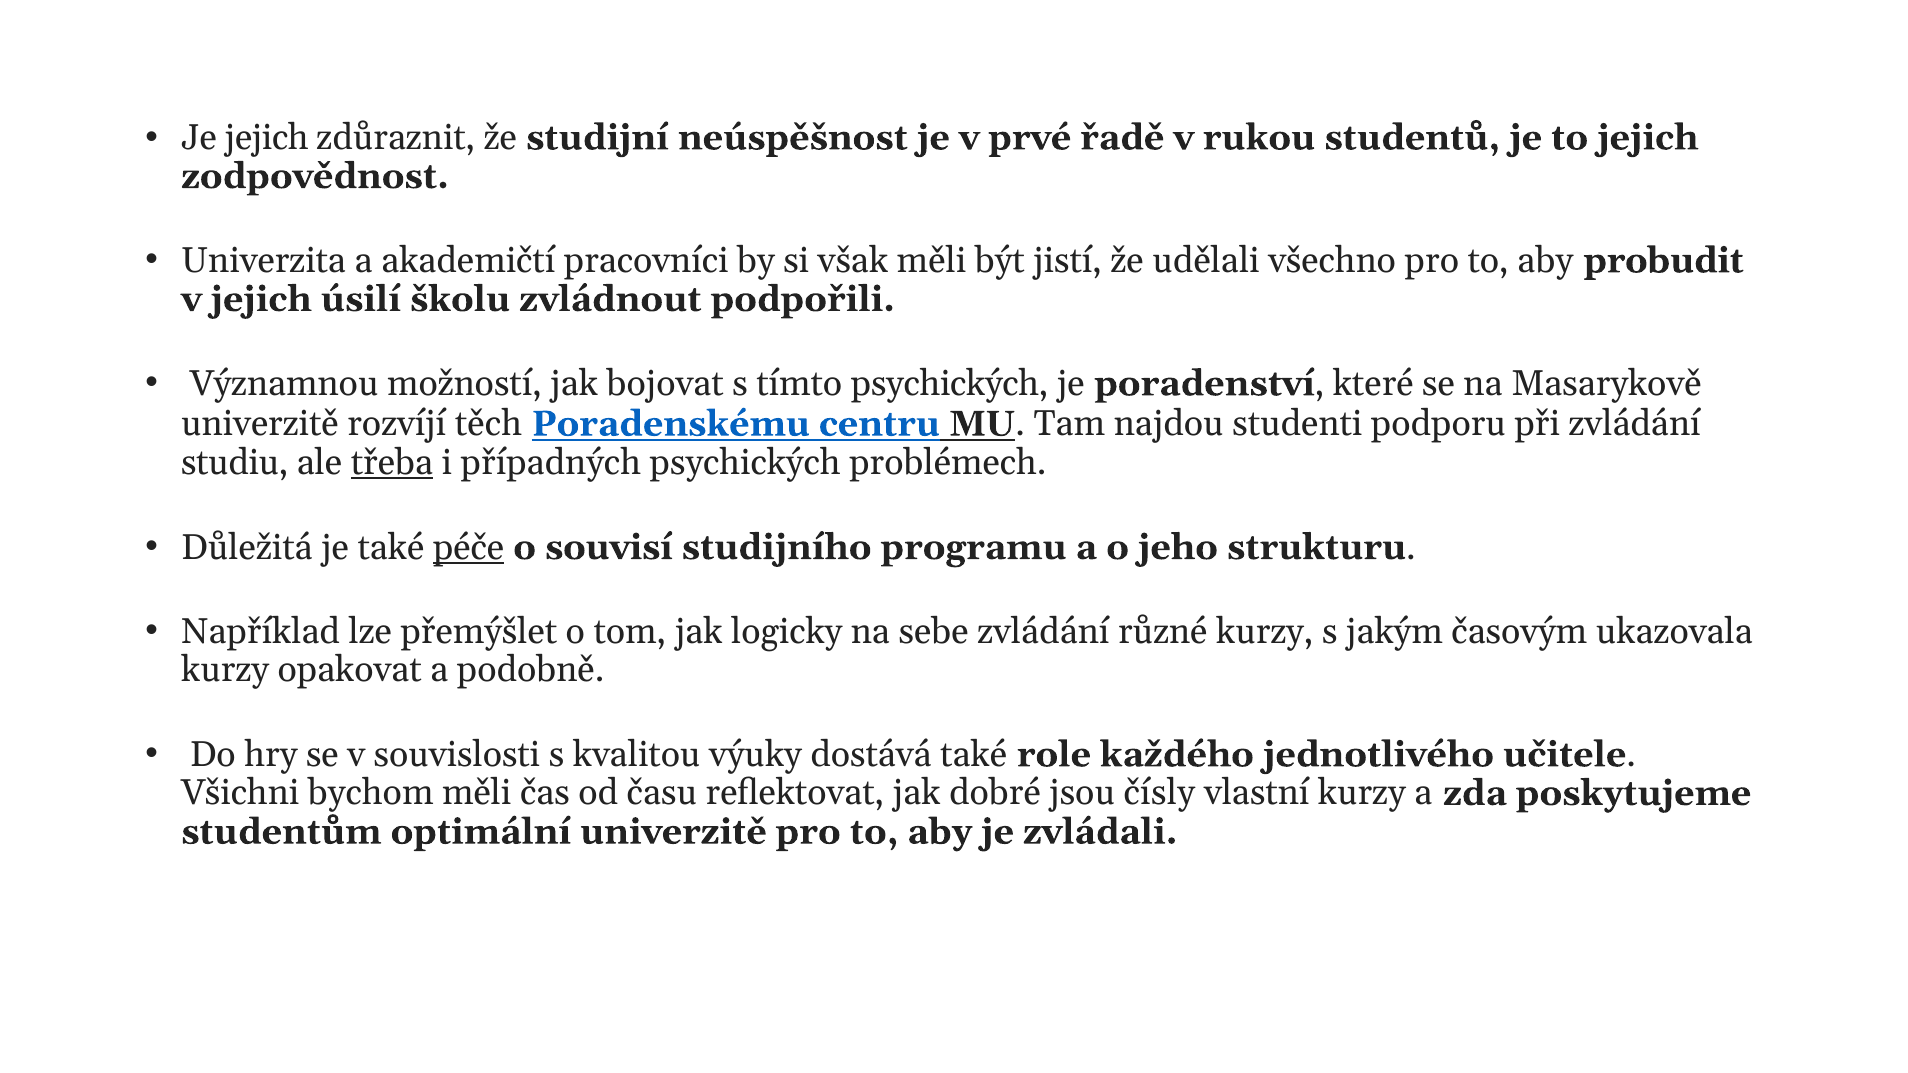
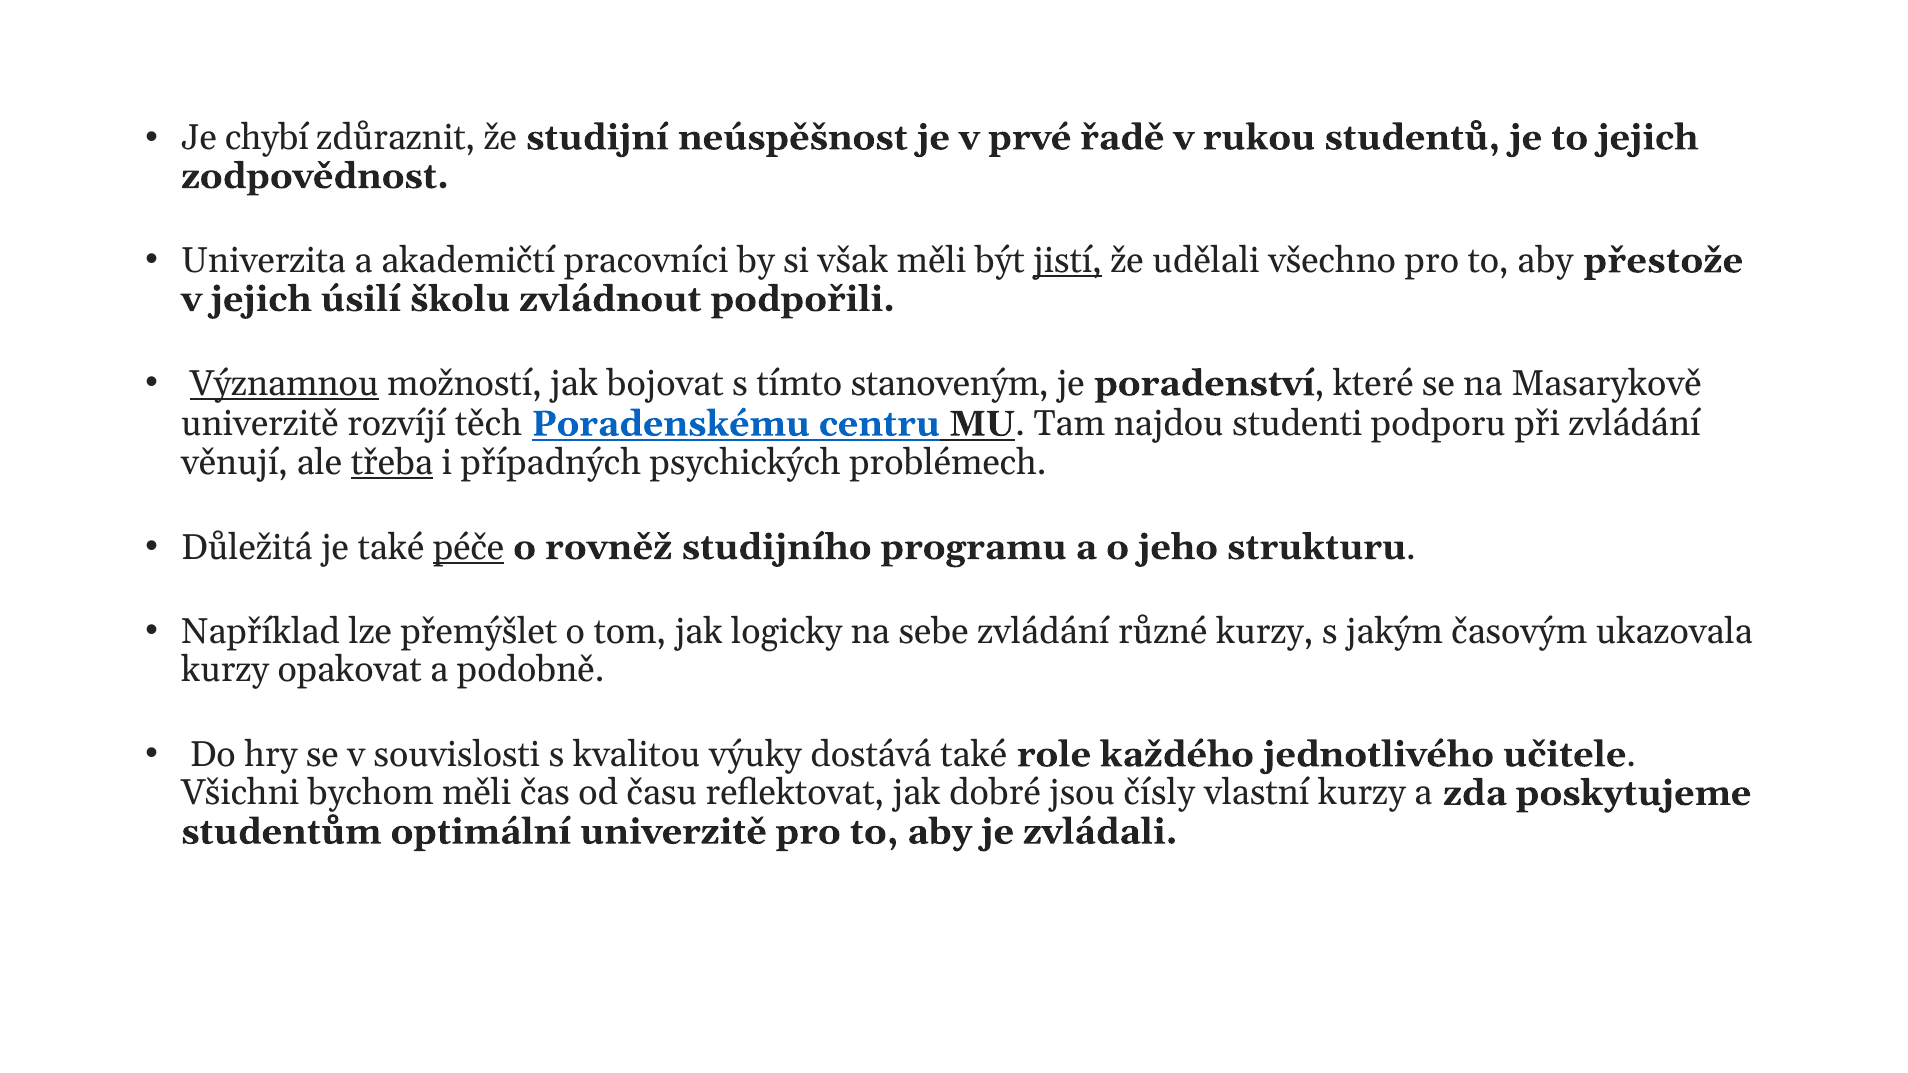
Je jejich: jejich -> chybí
jistí underline: none -> present
probudit: probudit -> přestože
Významnou underline: none -> present
tímto psychických: psychických -> stanoveným
studiu: studiu -> věnují
souvisí: souvisí -> rovněž
